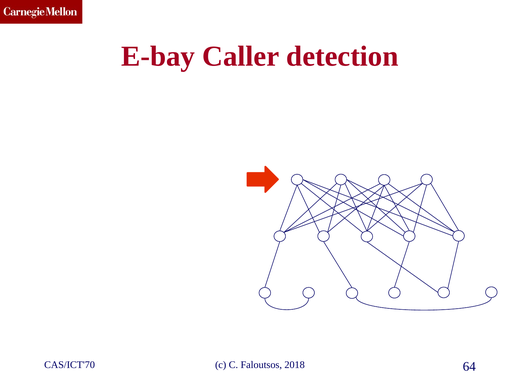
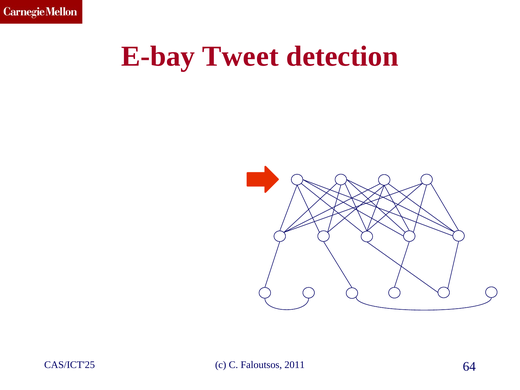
Caller: Caller -> Tweet
CAS/ICT'70: CAS/ICT'70 -> CAS/ICT'25
2018: 2018 -> 2011
